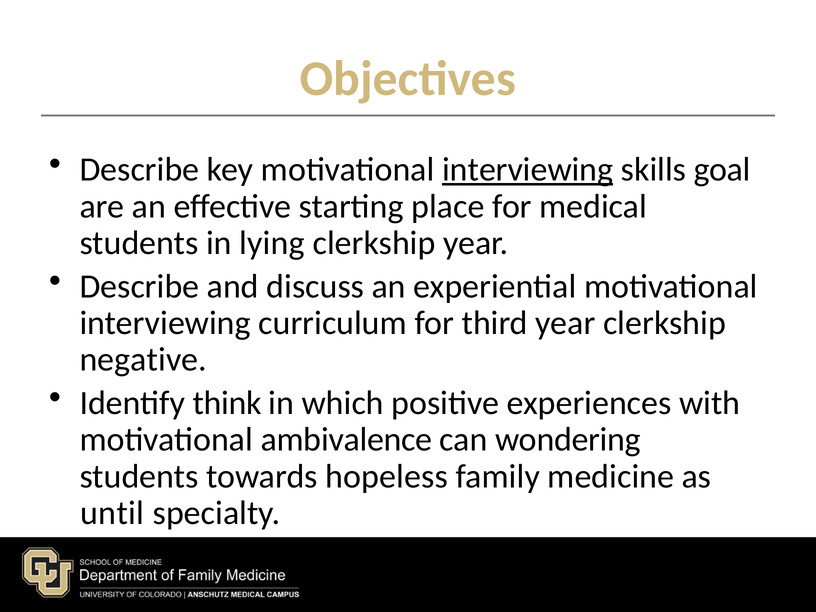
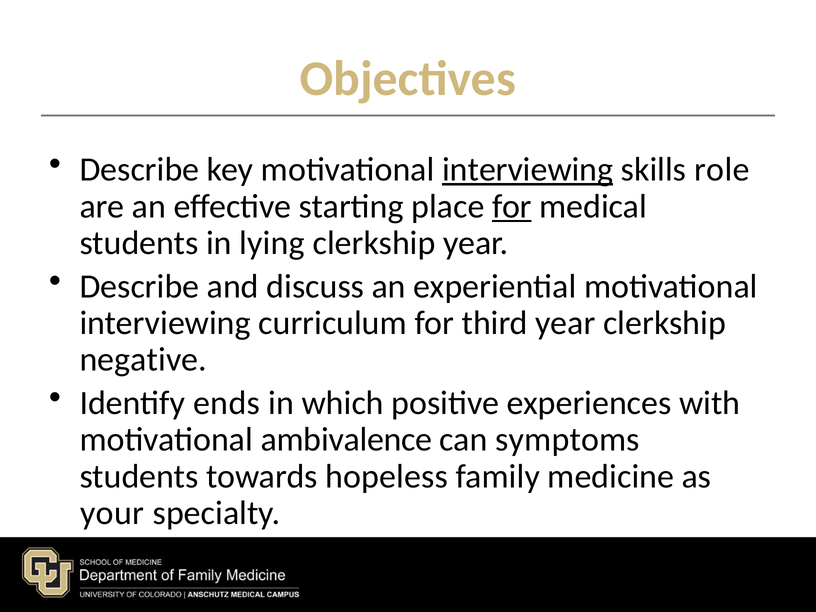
goal: goal -> role
for at (512, 206) underline: none -> present
think: think -> ends
wondering: wondering -> symptoms
until: until -> your
